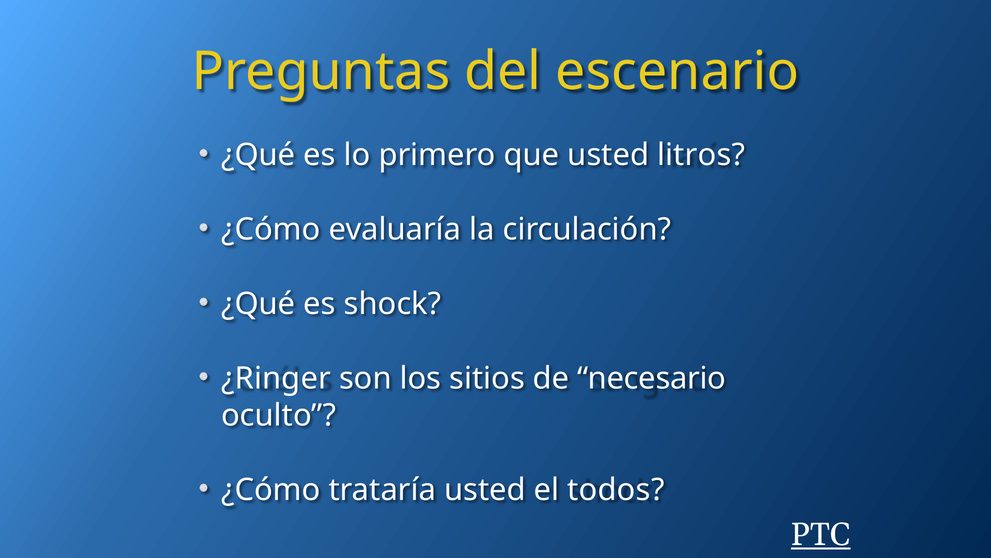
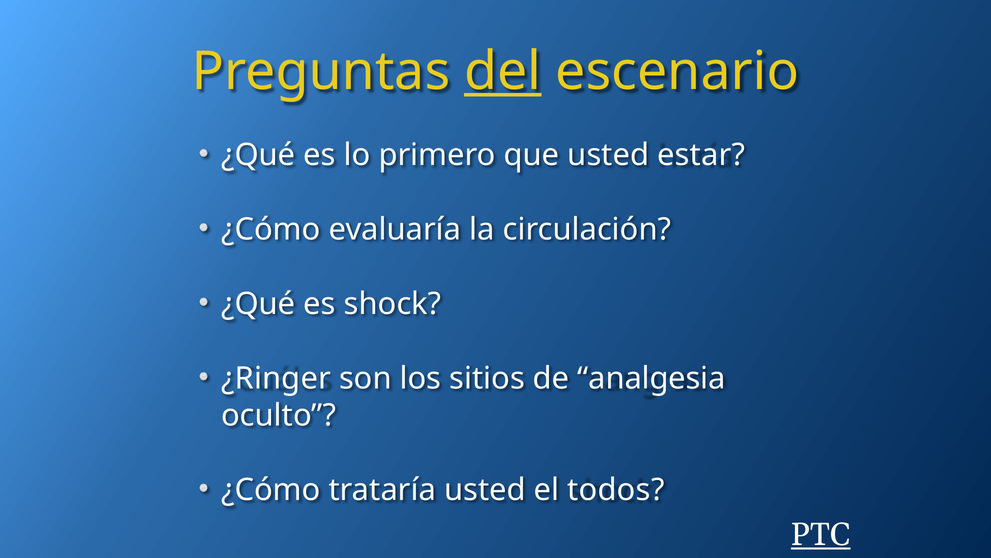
del underline: none -> present
litros: litros -> estar
necesario: necesario -> analgesia
